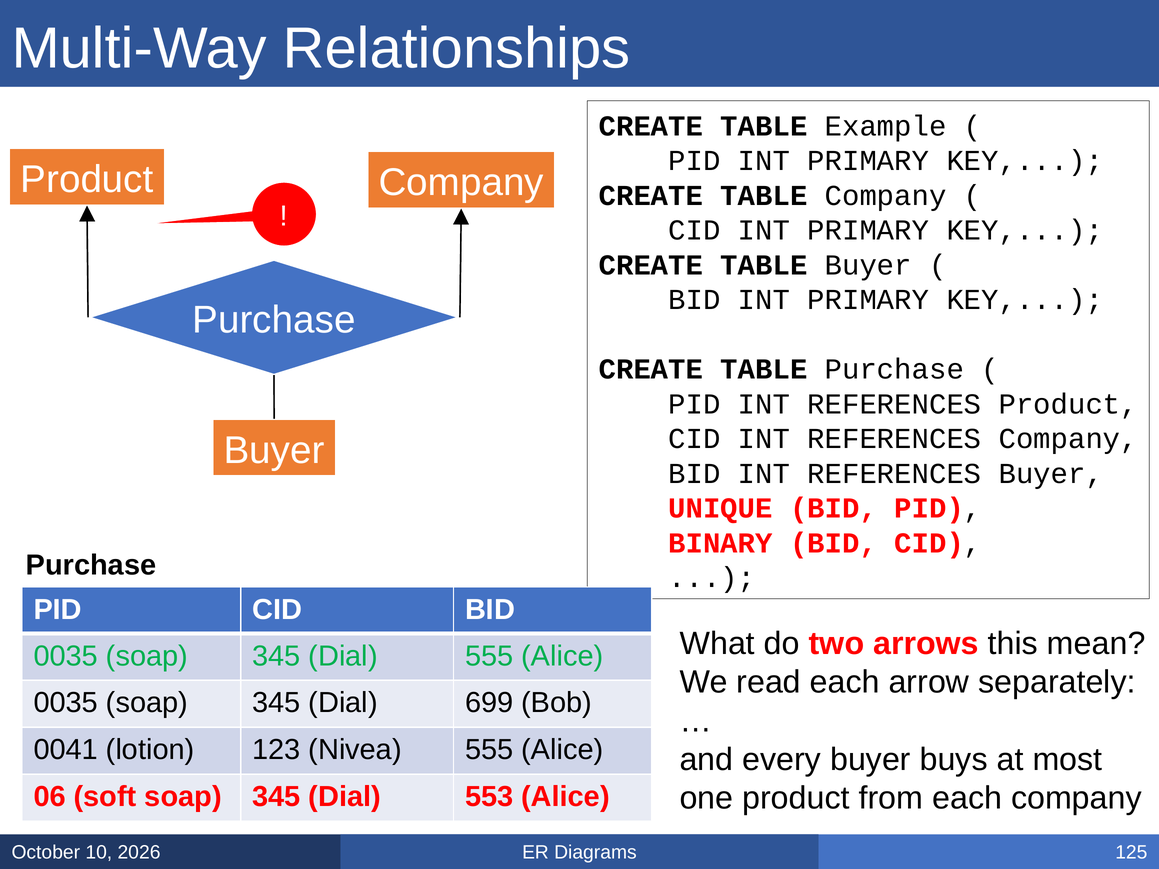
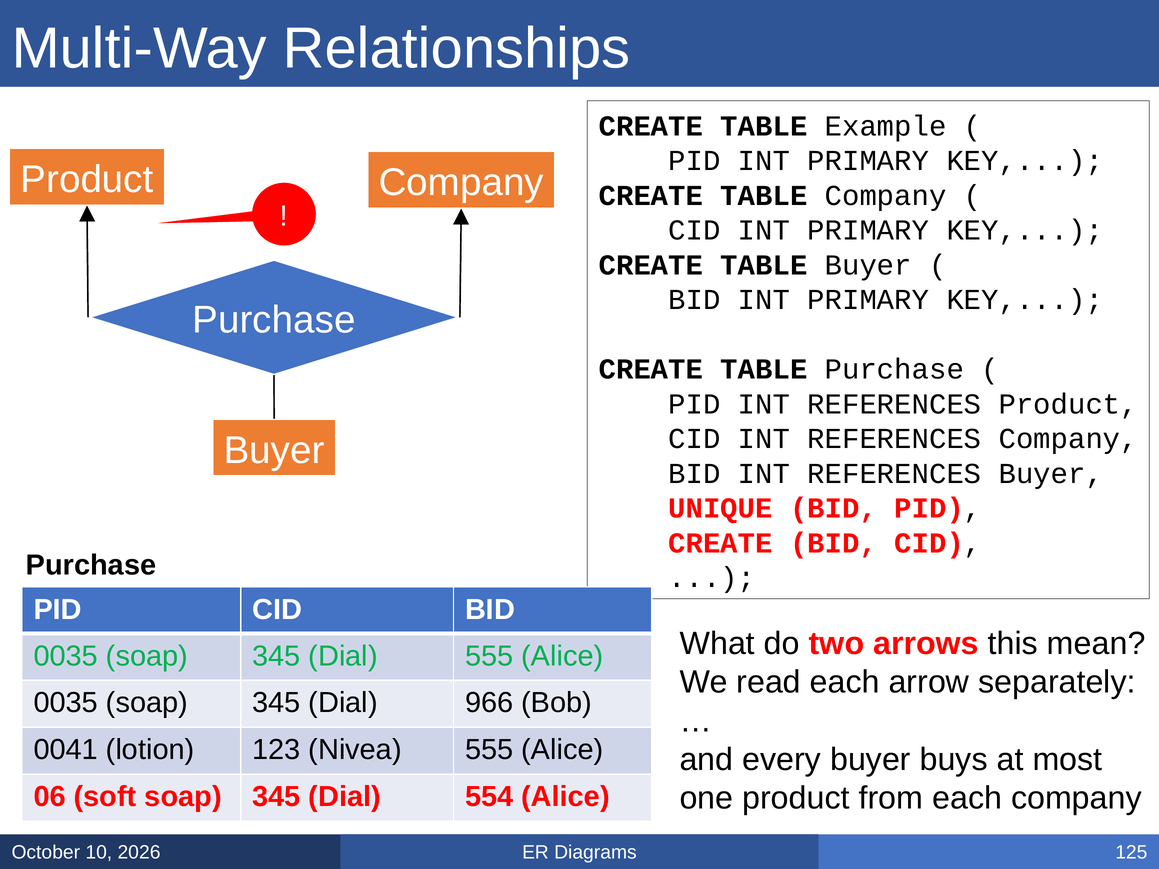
BINARY at (720, 543): BINARY -> CREATE
699: 699 -> 966
553: 553 -> 554
